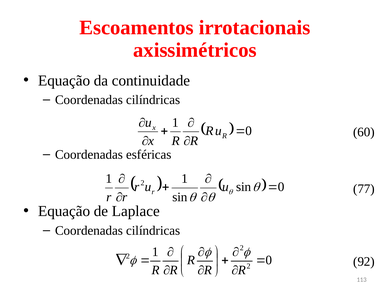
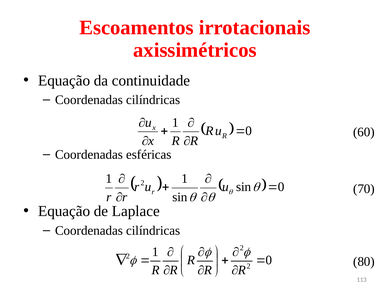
77: 77 -> 70
92: 92 -> 80
